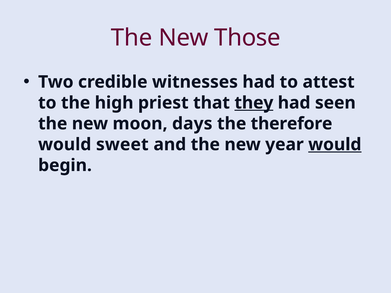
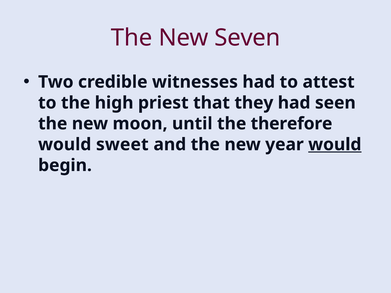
Those: Those -> Seven
they underline: present -> none
days: days -> until
